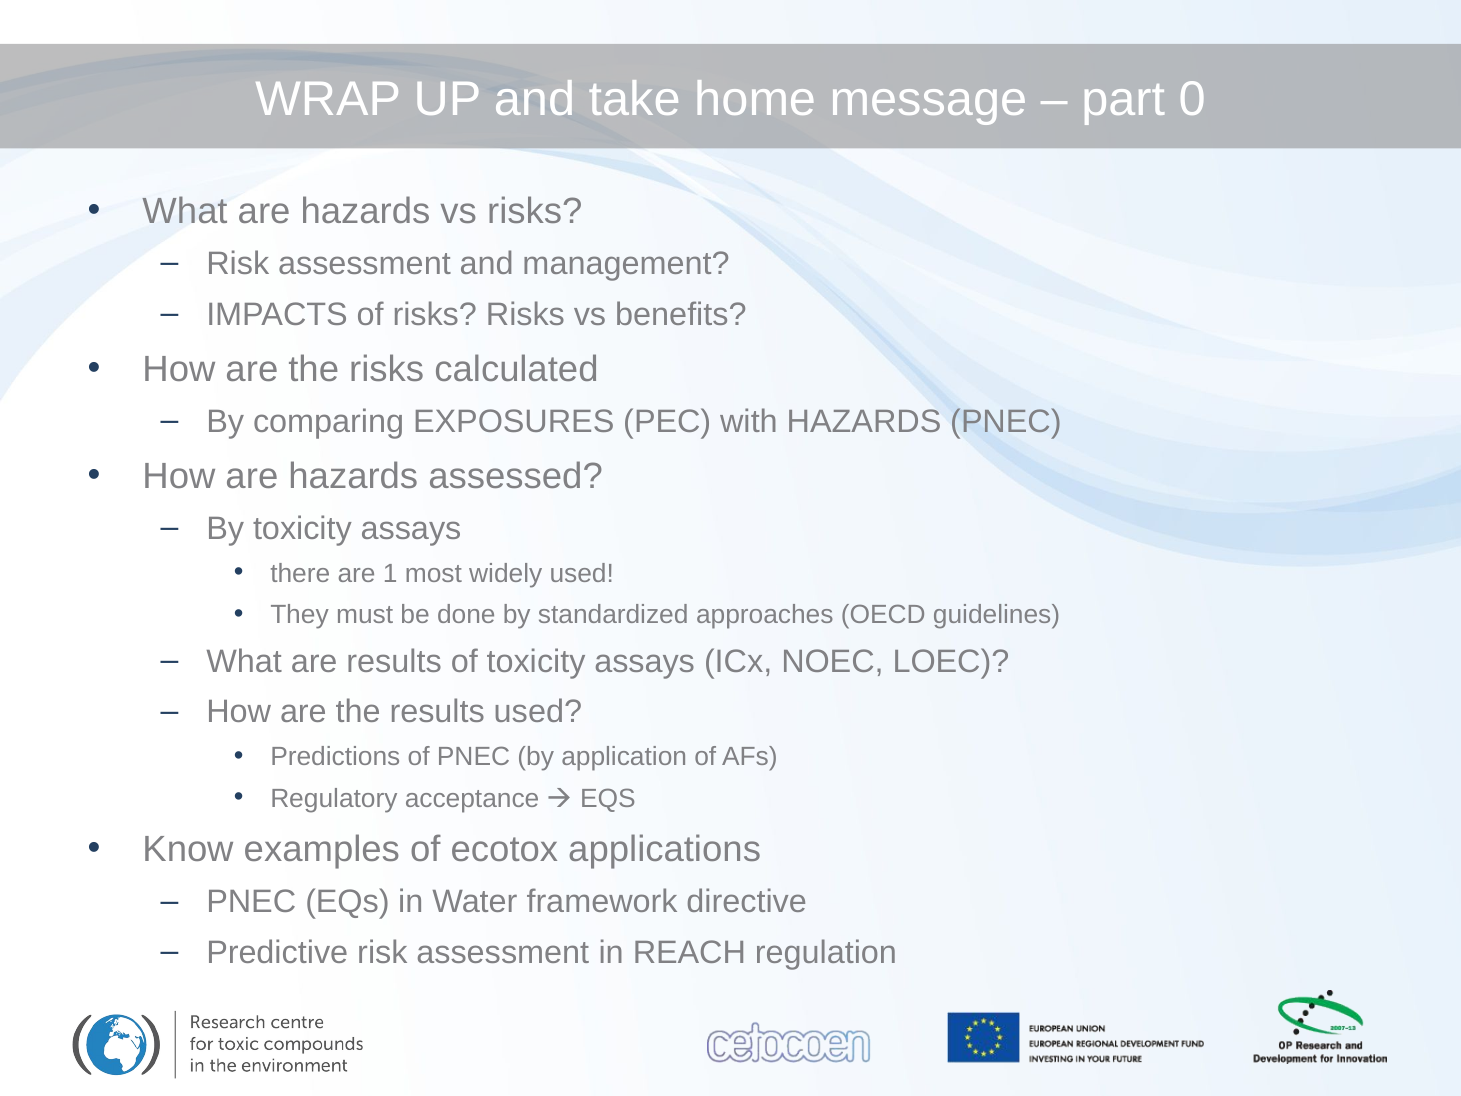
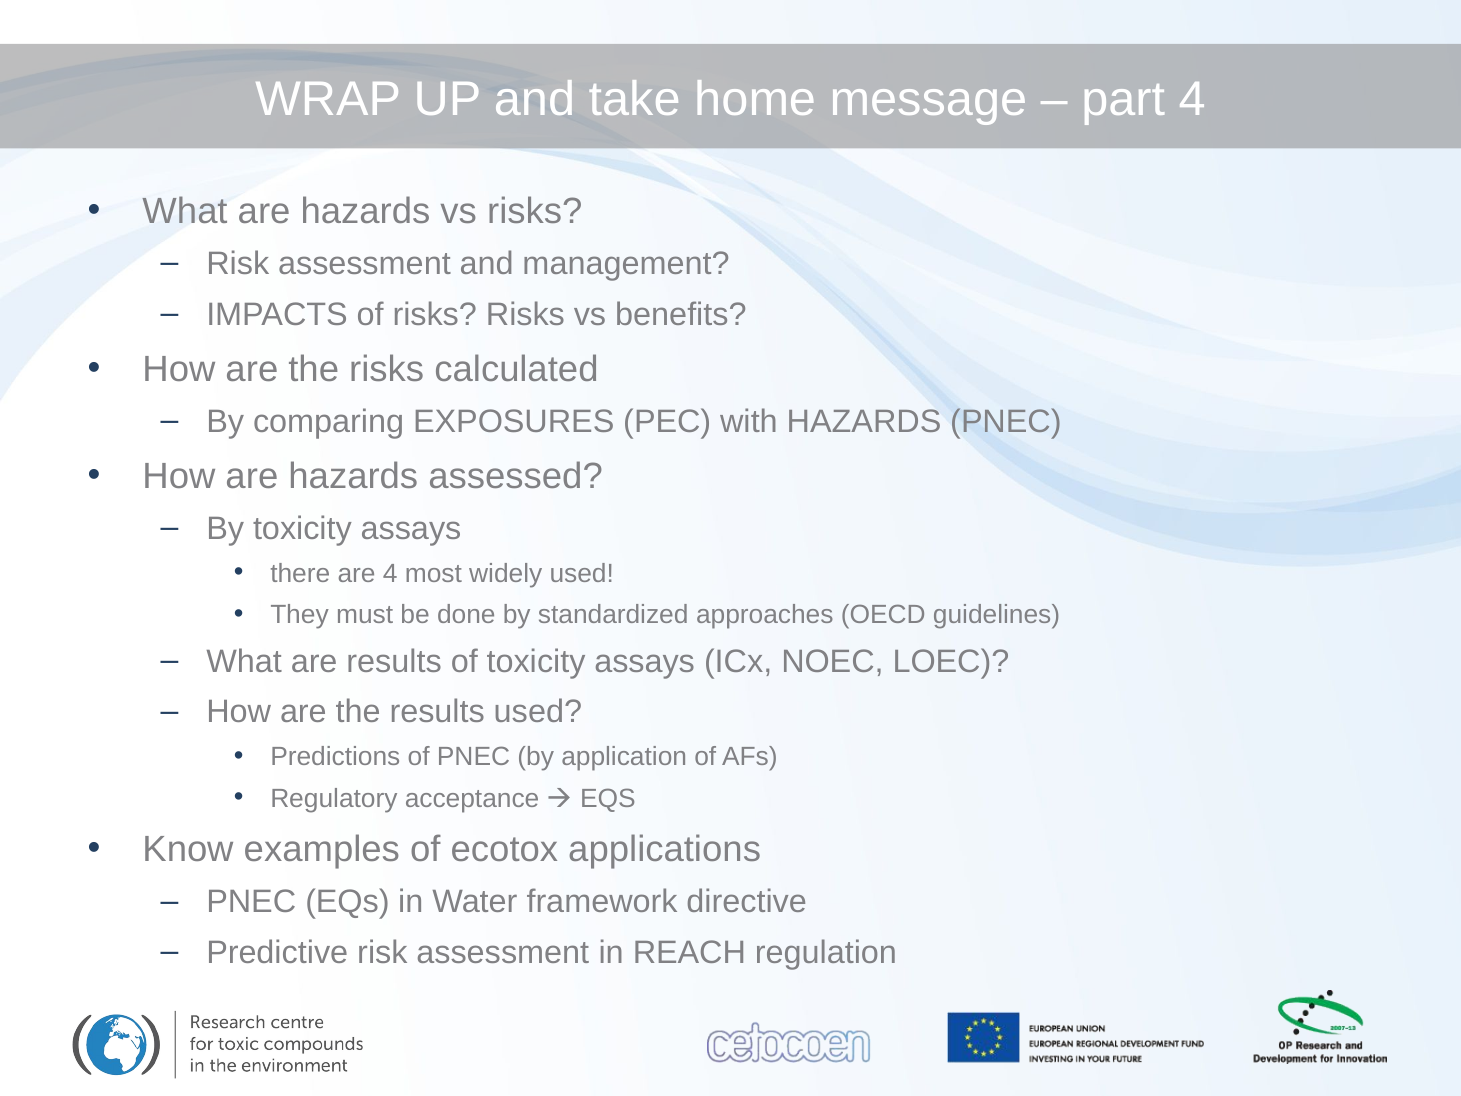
part 0: 0 -> 4
are 1: 1 -> 4
